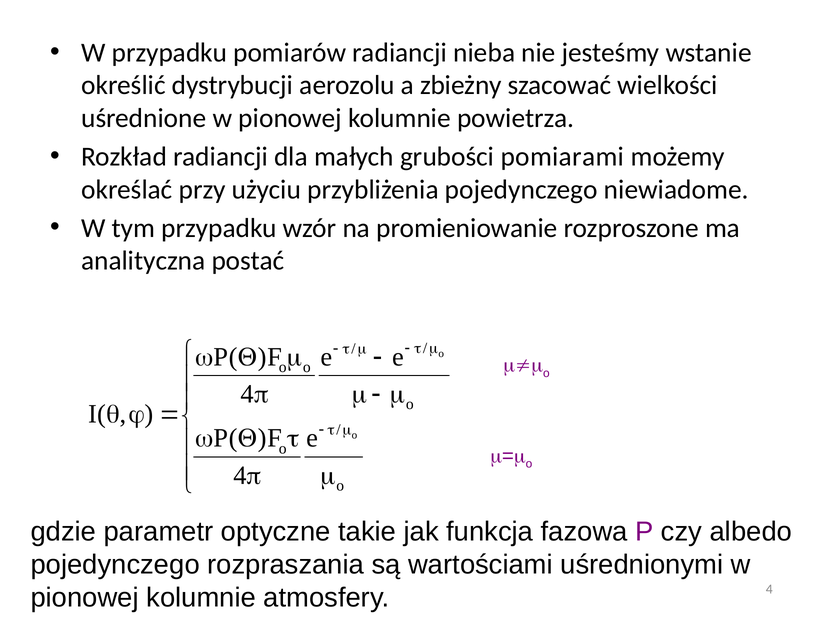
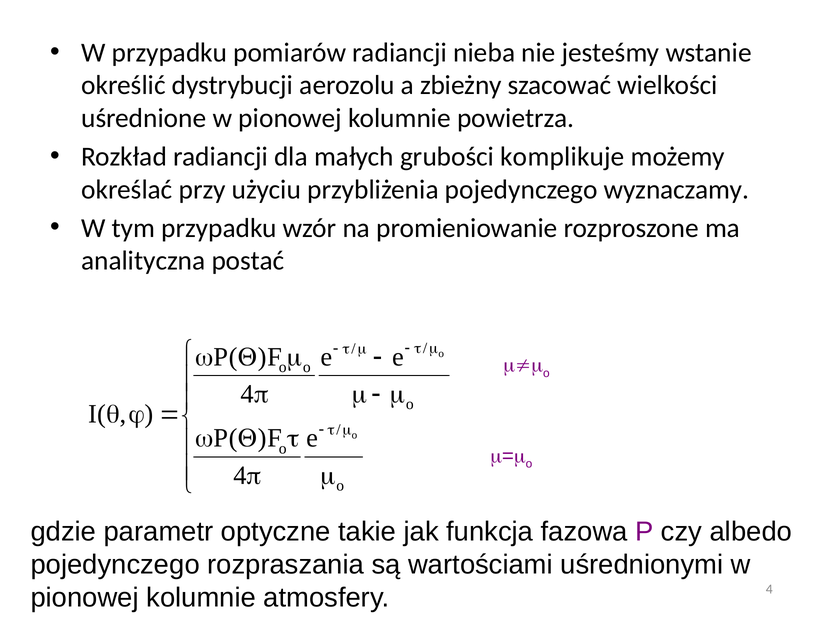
pomiarami: pomiarami -> komplikuje
niewiadome: niewiadome -> wyznaczamy
